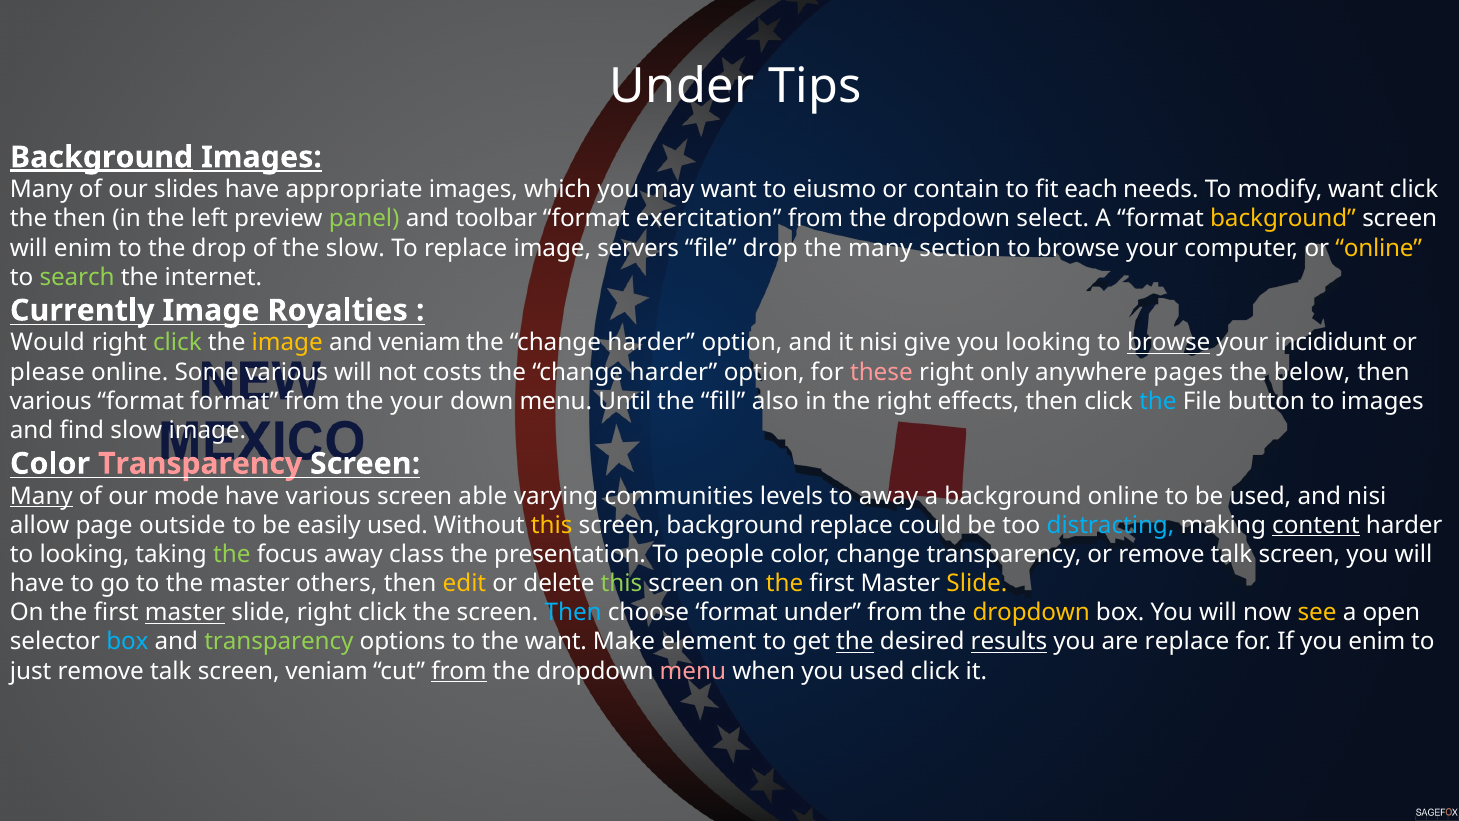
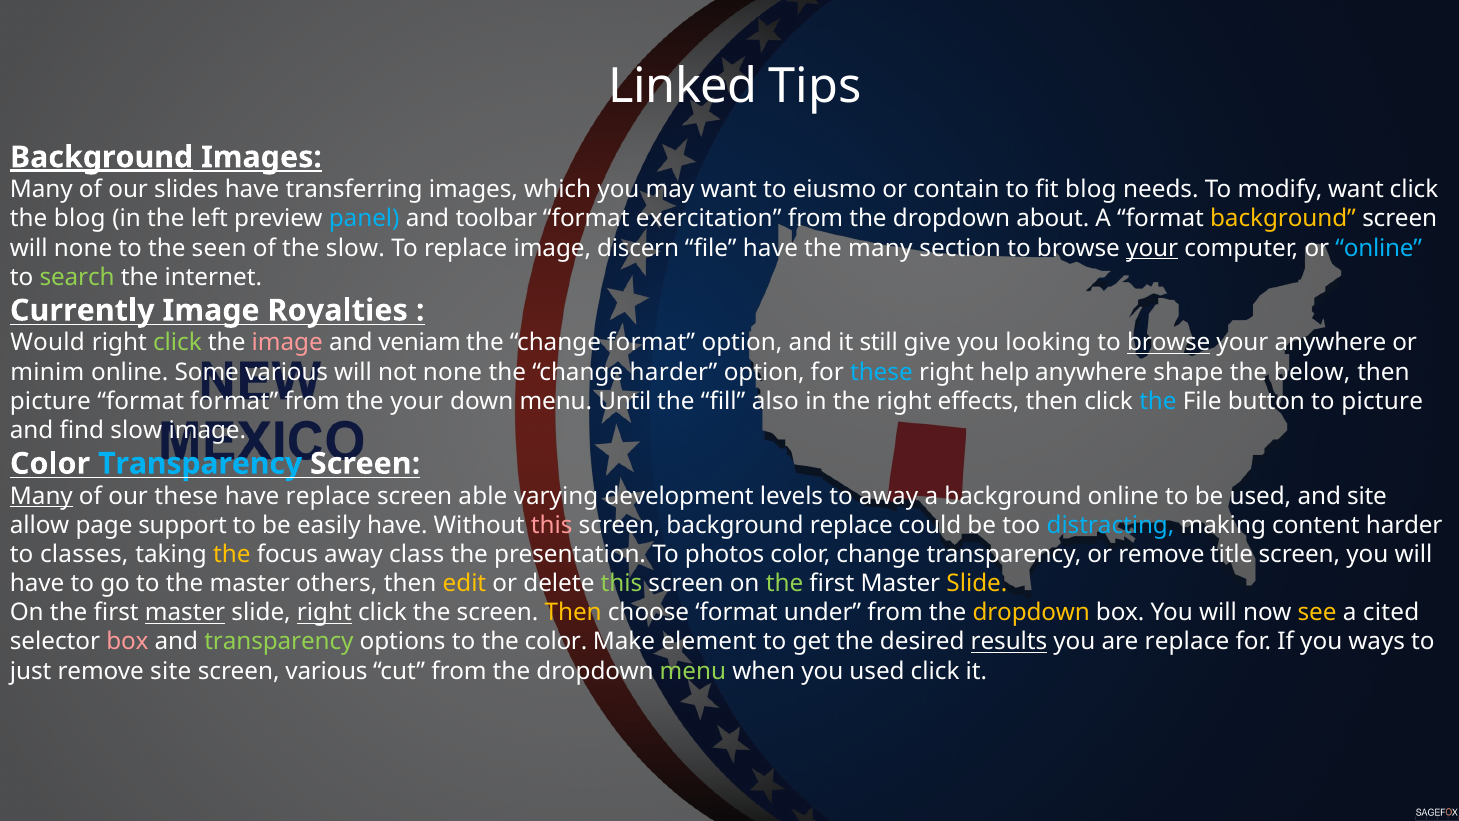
Under at (682, 86): Under -> Linked
appropriate: appropriate -> transferring
fit each: each -> blog
the then: then -> blog
panel colour: light green -> light blue
select: select -> about
will enim: enim -> none
the drop: drop -> seen
servers: servers -> discern
file drop: drop -> have
your at (1152, 248) underline: none -> present
online at (1379, 248) colour: yellow -> light blue
image at (287, 343) colour: yellow -> pink
harder at (651, 343): harder -> format
it nisi: nisi -> still
your incididunt: incididunt -> anywhere
please: please -> minim
not costs: costs -> none
these at (881, 372) colour: pink -> light blue
only: only -> help
pages: pages -> shape
various at (51, 401): various -> picture
to images: images -> picture
Transparency at (200, 464) colour: pink -> light blue
our mode: mode -> these
have various: various -> replace
communities: communities -> development
and nisi: nisi -> site
outside: outside -> support
easily used: used -> have
this at (552, 525) colour: yellow -> pink
content underline: present -> none
to looking: looking -> classes
the at (232, 554) colour: light green -> yellow
people: people -> photos
or remove talk: talk -> title
the at (784, 583) colour: yellow -> light green
right at (324, 613) underline: none -> present
Then at (573, 613) colour: light blue -> yellow
open: open -> cited
box at (127, 642) colour: light blue -> pink
the want: want -> color
the at (855, 642) underline: present -> none
you enim: enim -> ways
just remove talk: talk -> site
screen veniam: veniam -> various
from at (459, 671) underline: present -> none
menu at (693, 671) colour: pink -> light green
